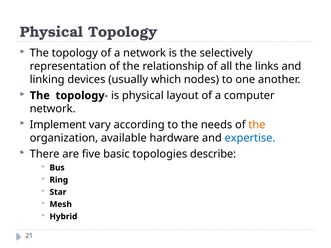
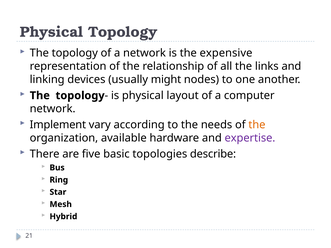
selectively: selectively -> expensive
which: which -> might
expertise colour: blue -> purple
